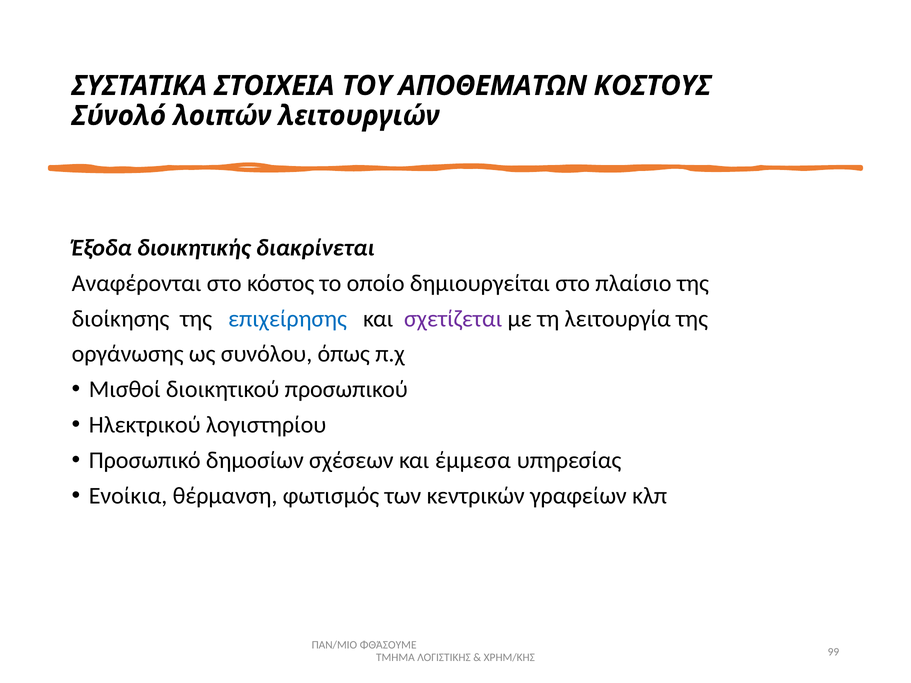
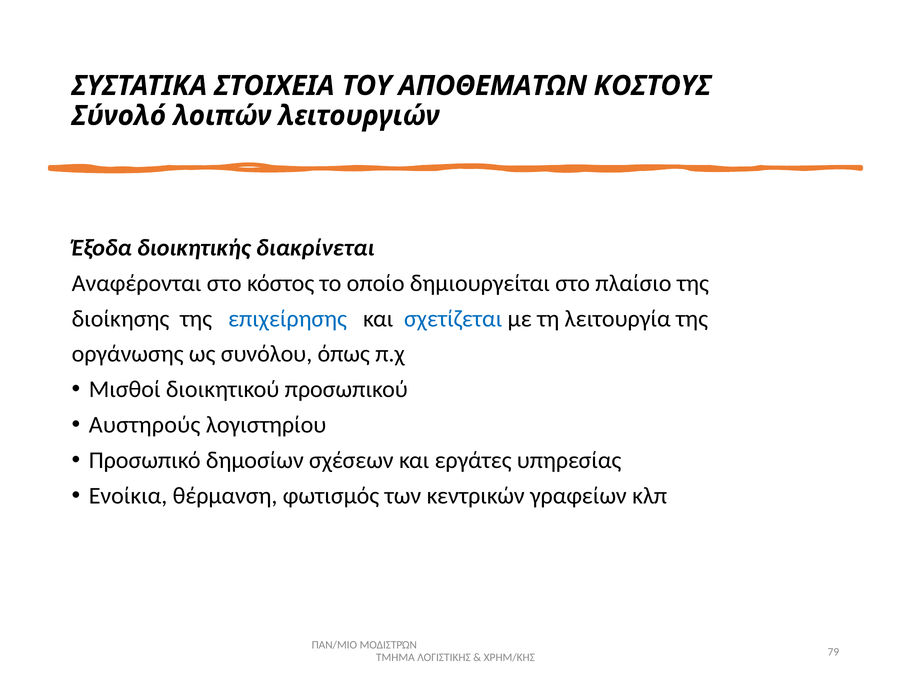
σχετίζεται colour: purple -> blue
Ηλεκτρικού: Ηλεκτρικού -> Αυστηρούς
έμμεσα: έμμεσα -> εργάτες
ΦΘΆΣΟΥΜΕ: ΦΘΆΣΟΥΜΕ -> ΜΟΔΙΣΤΡΏΝ
99: 99 -> 79
